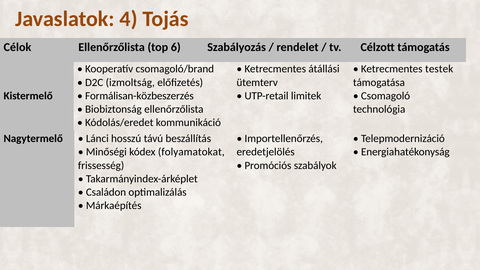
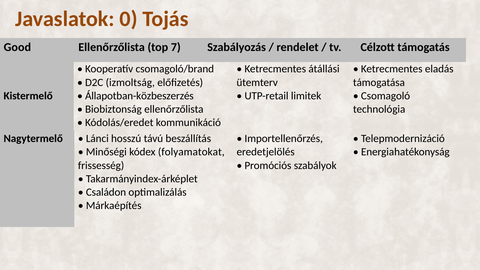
4: 4 -> 0
Célok: Célok -> Good
6: 6 -> 7
testek: testek -> eladás
Formálisan-közbeszerzés: Formálisan-közbeszerzés -> Állapotban-közbeszerzés
